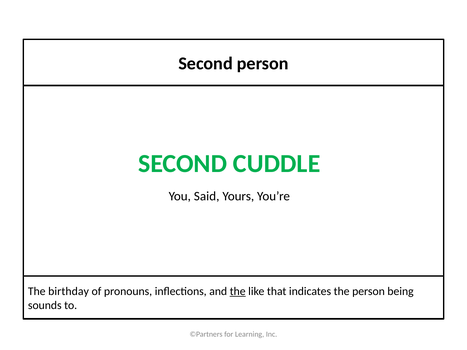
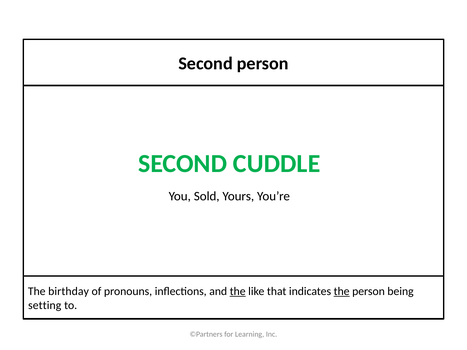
Said: Said -> Sold
the at (342, 291) underline: none -> present
sounds: sounds -> setting
